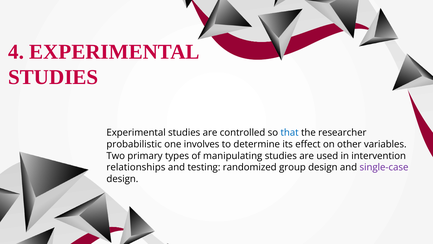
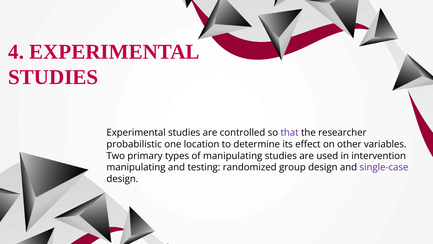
that colour: blue -> purple
involves: involves -> location
relationships at (136, 167): relationships -> manipulating
